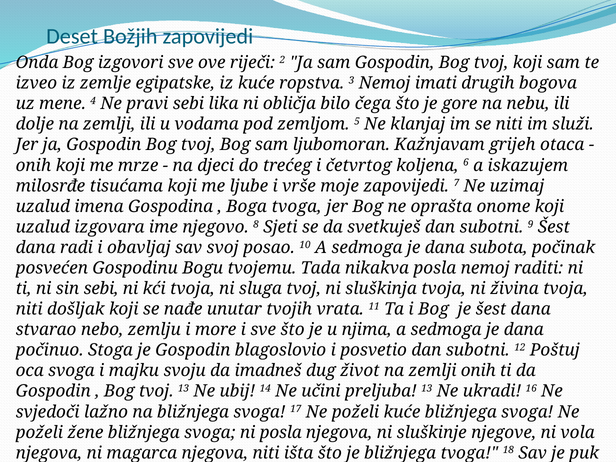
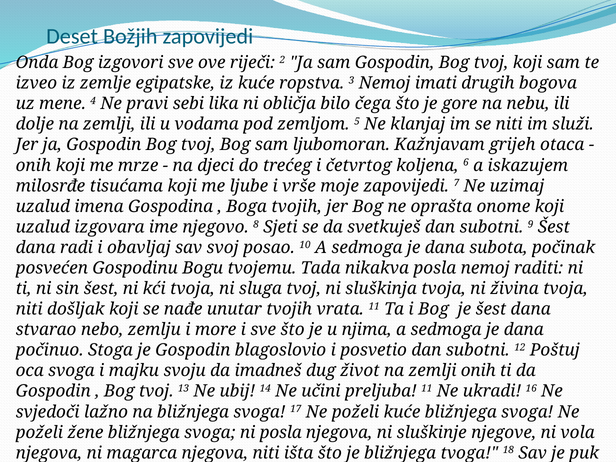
Boga tvoga: tvoga -> tvojih
sin sebi: sebi -> šest
preljuba 13: 13 -> 11
